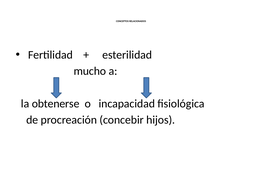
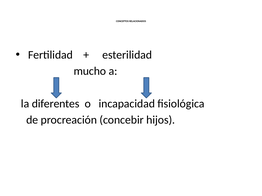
obtenerse: obtenerse -> diferentes
